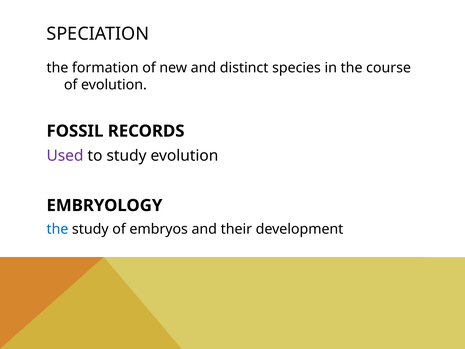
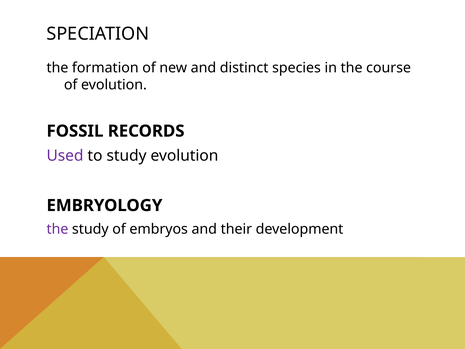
the at (57, 229) colour: blue -> purple
